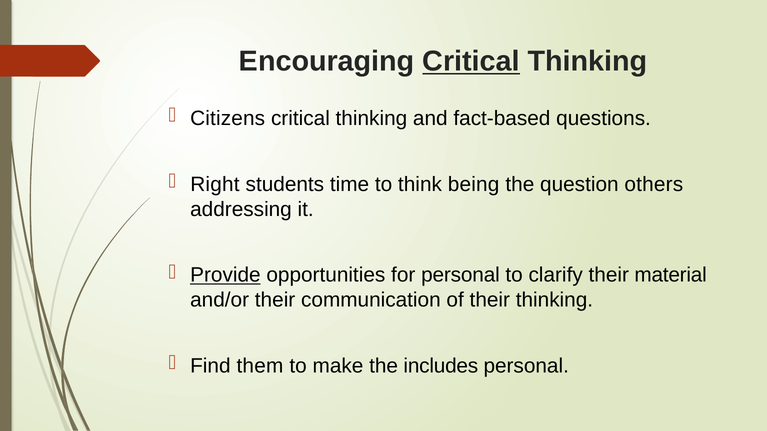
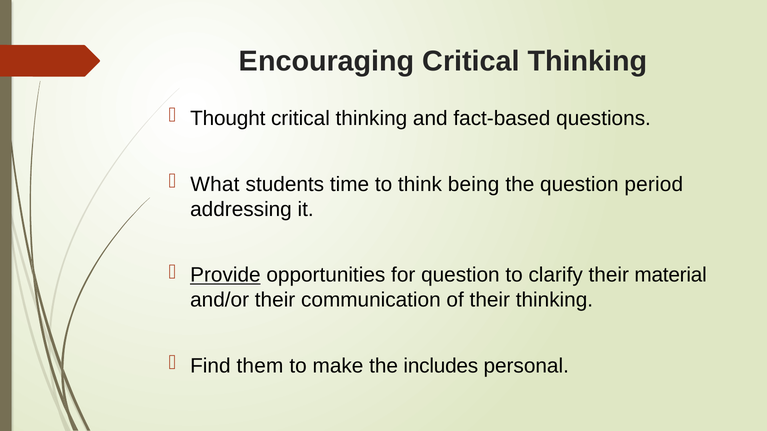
Critical at (471, 61) underline: present -> none
Citizens: Citizens -> Thought
Right: Right -> What
others: others -> period
for personal: personal -> question
